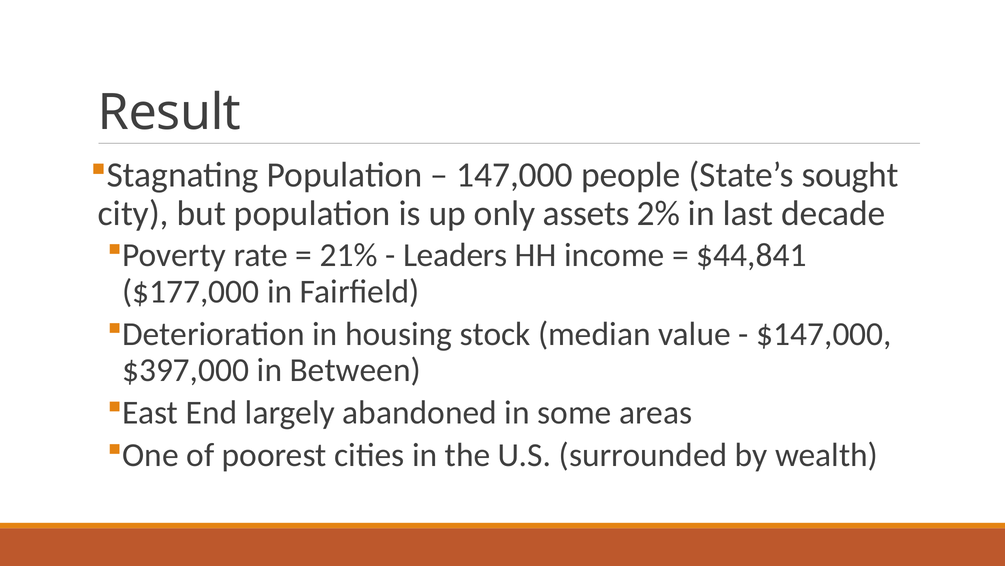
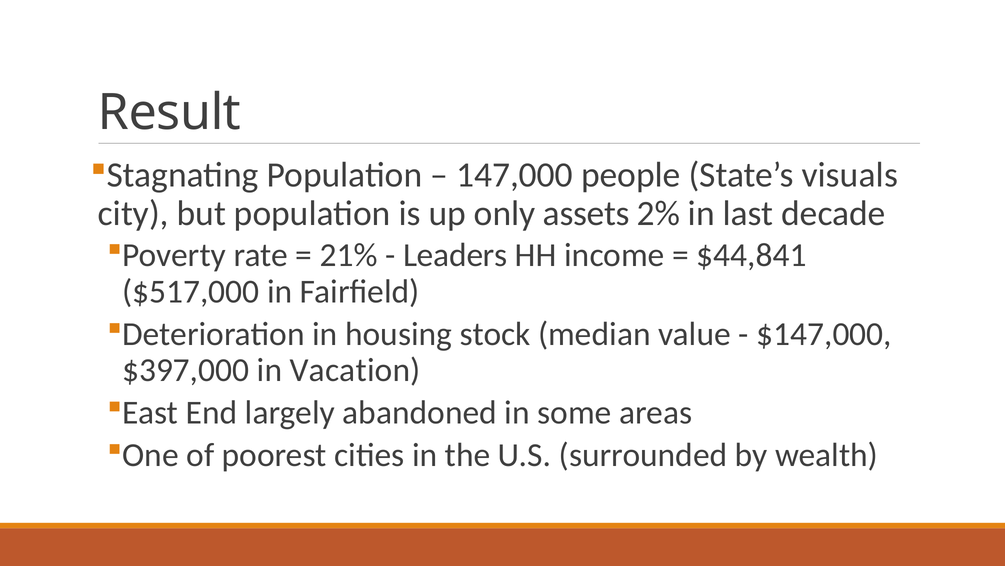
sought: sought -> visuals
$177,000: $177,000 -> $517,000
Between: Between -> Vacation
